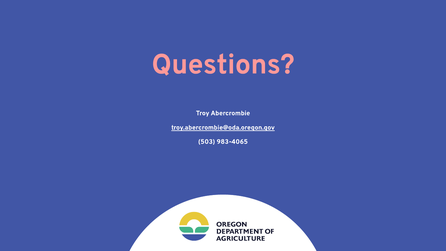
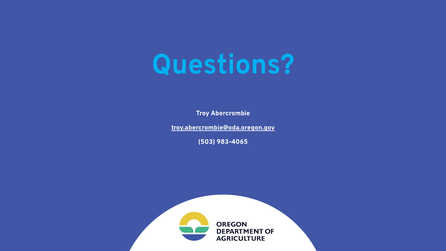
Questions colour: pink -> light blue
